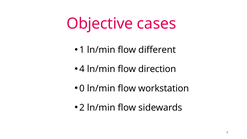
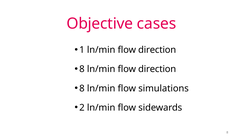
1 ln/min flow different: different -> direction
4 at (82, 69): 4 -> 8
0 at (82, 88): 0 -> 8
workstation: workstation -> simulations
